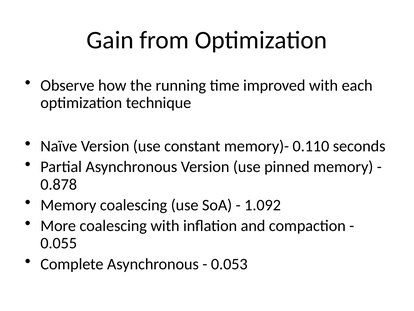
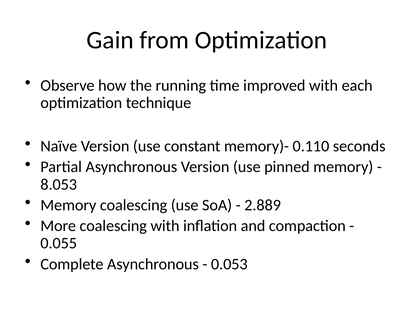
0.878: 0.878 -> 8.053
1.092: 1.092 -> 2.889
